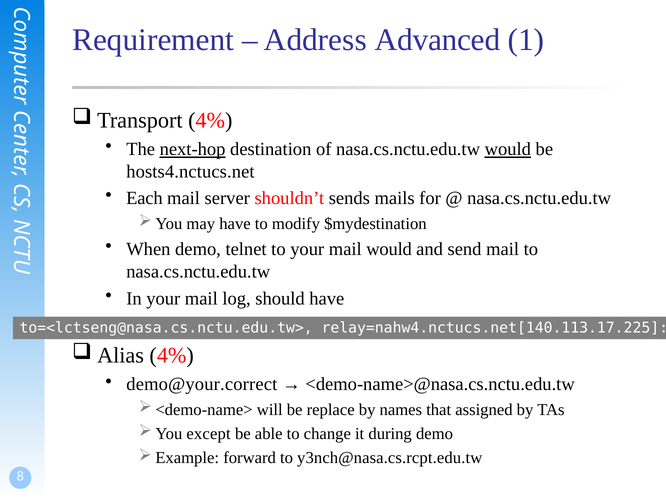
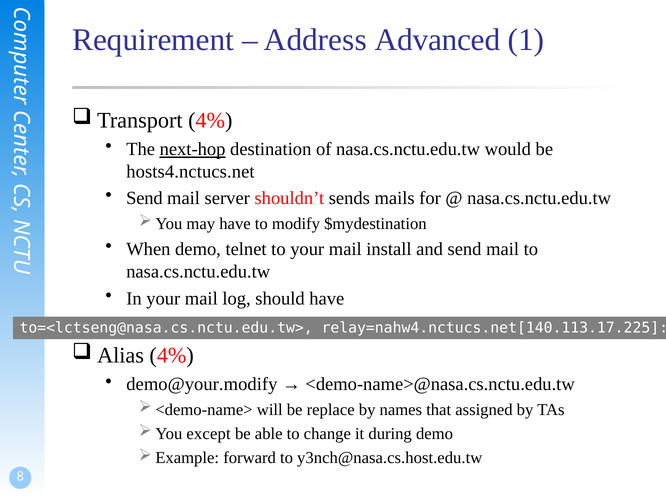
would at (508, 149) underline: present -> none
Each at (144, 198): Each -> Send
mail would: would -> install
demo@your.correct: demo@your.correct -> demo@your.modify
y3nch@nasa.cs.rcpt.edu.tw: y3nch@nasa.cs.rcpt.edu.tw -> y3nch@nasa.cs.host.edu.tw
